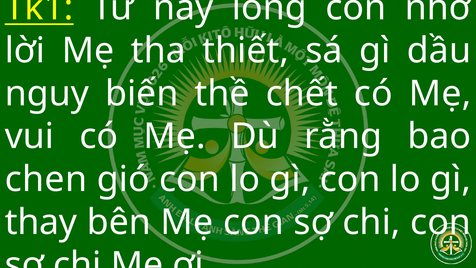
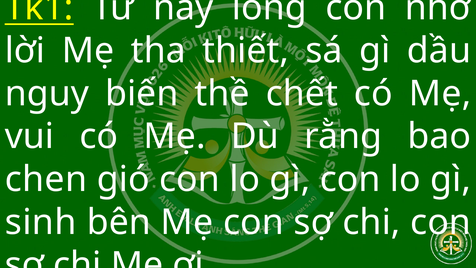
thay: thay -> sinh
